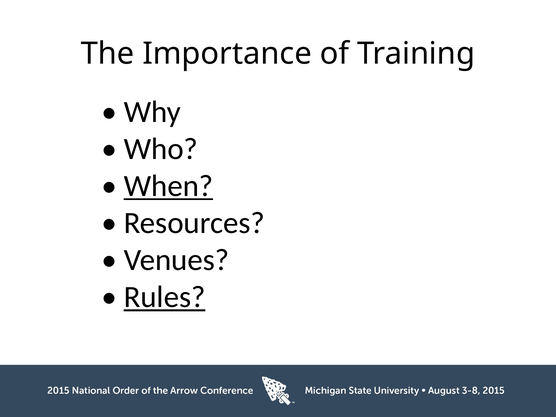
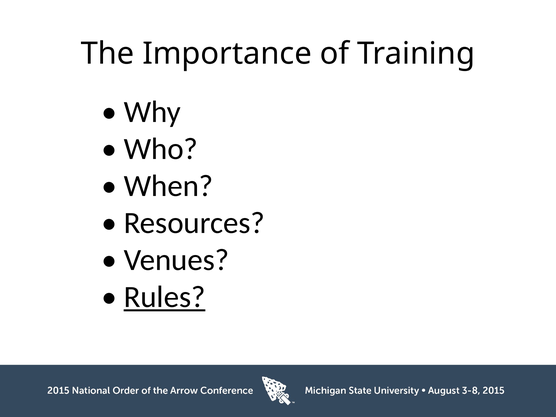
When underline: present -> none
